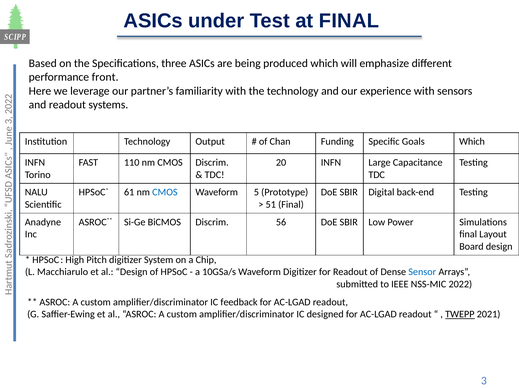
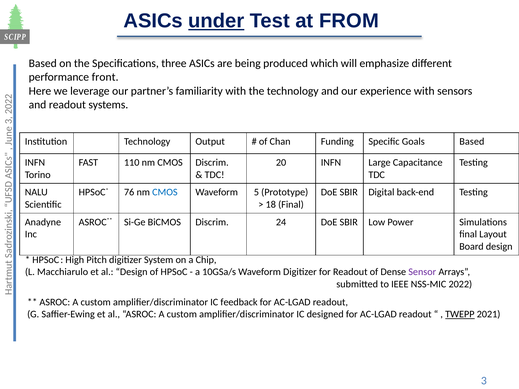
under underline: none -> present
at FINAL: FINAL -> FROM
Goals Which: Which -> Based
61: 61 -> 76
51: 51 -> 18
56: 56 -> 24
Sensor colour: blue -> purple
